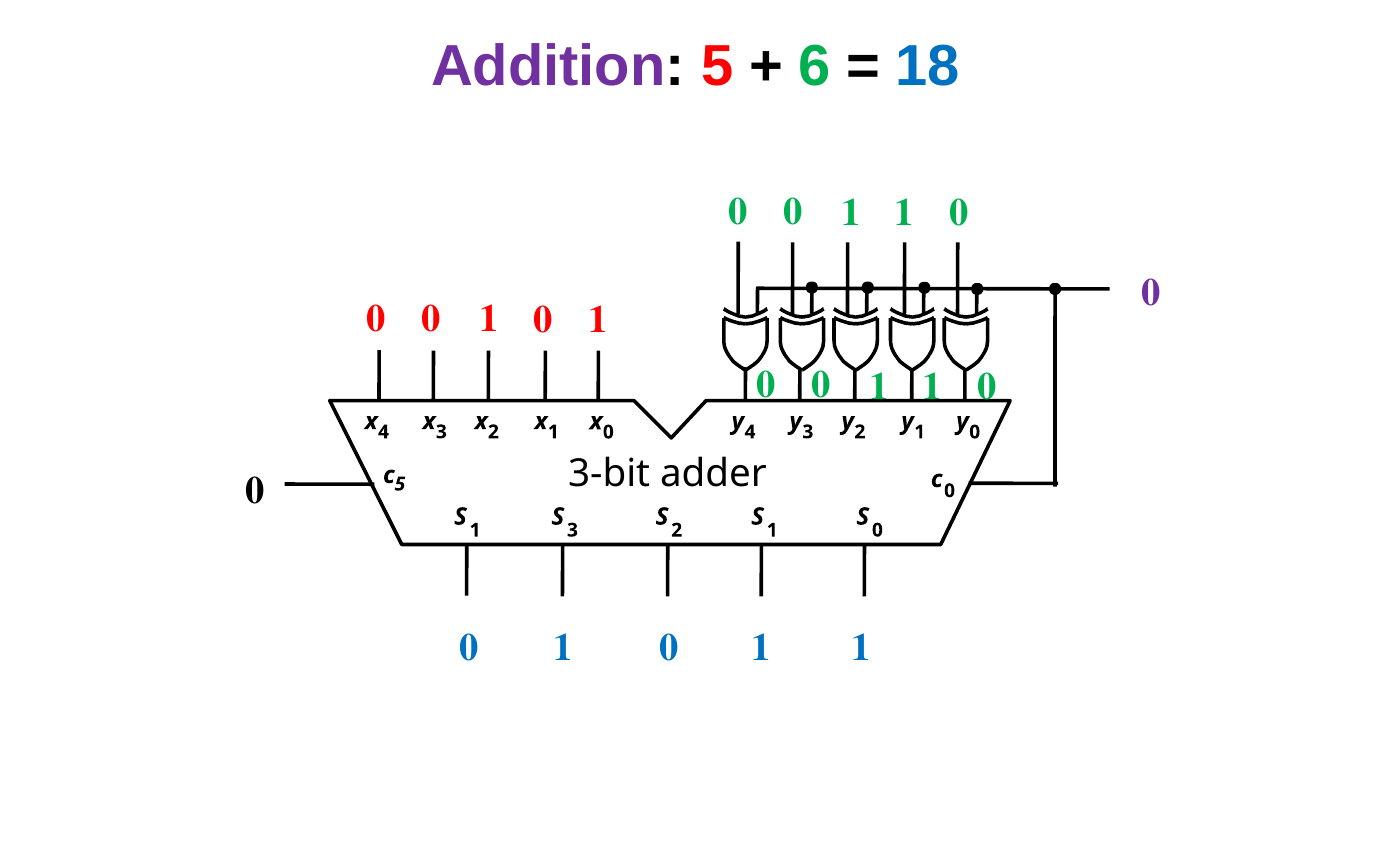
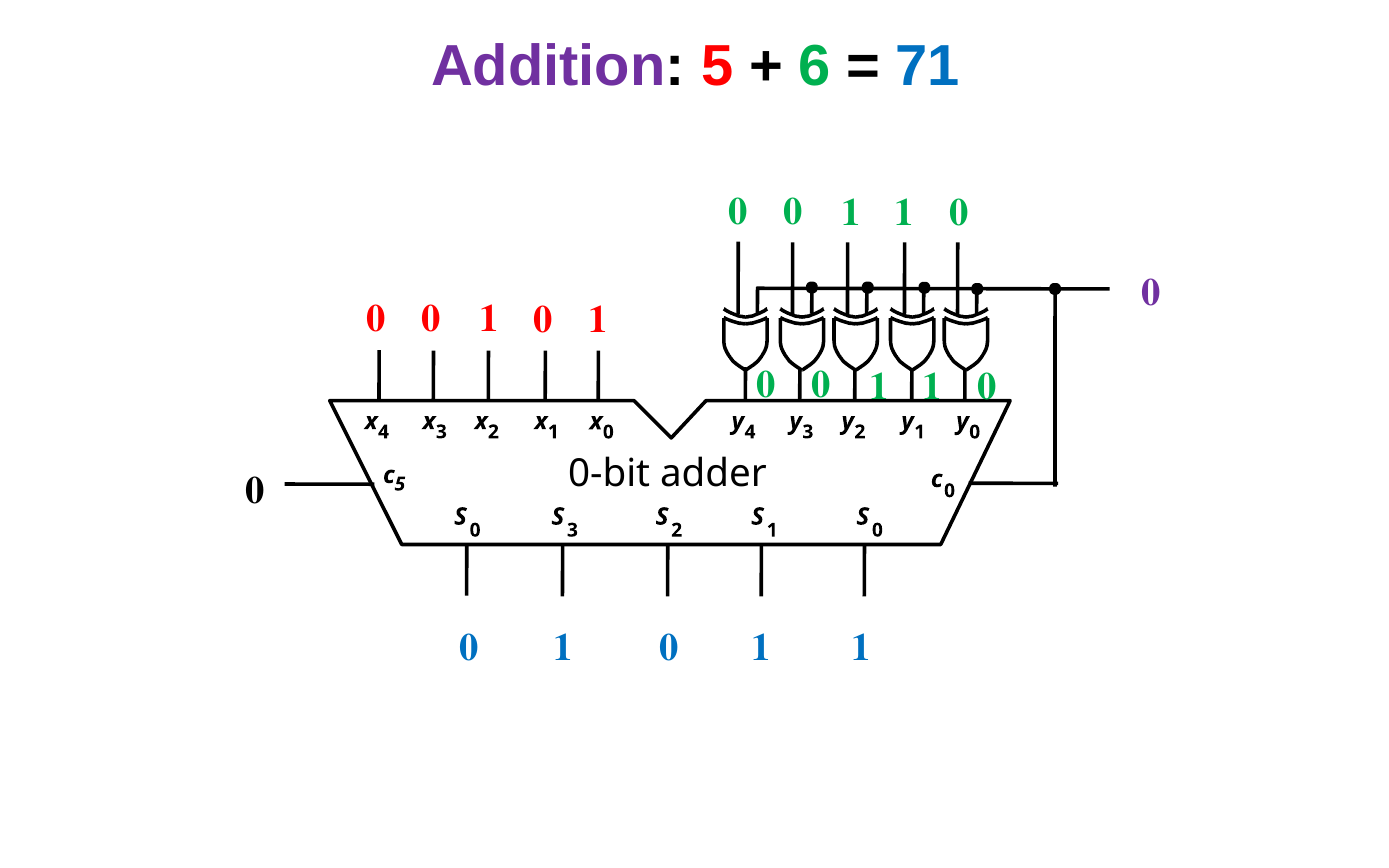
18: 18 -> 71
3-bit: 3-bit -> 0-bit
1 at (475, 530): 1 -> 0
